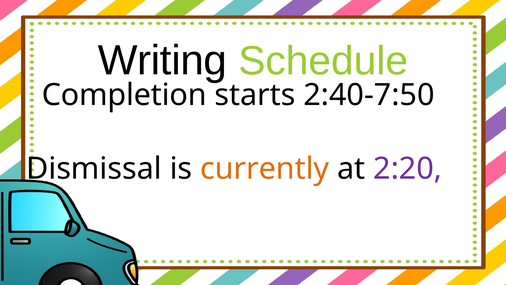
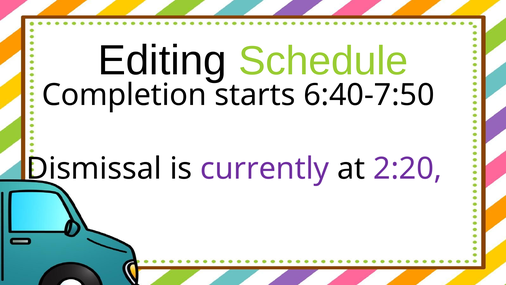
Writing: Writing -> Editing
2:40-7:50: 2:40-7:50 -> 6:40-7:50
currently colour: orange -> purple
